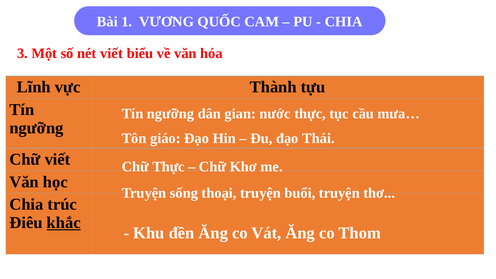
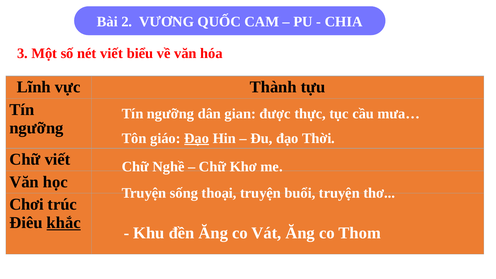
1: 1 -> 2
nước: nước -> được
Đạo at (197, 138) underline: none -> present
Thái: Thái -> Thời
Chữ Thực: Thực -> Nghề
Chia at (26, 204): Chia -> Chơi
